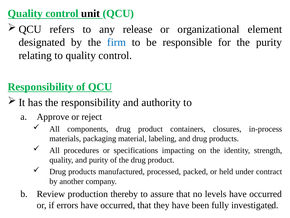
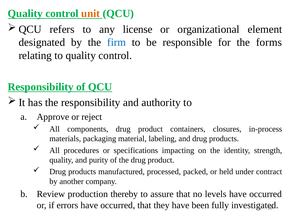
unit colour: black -> orange
release: release -> license
the purity: purity -> forms
